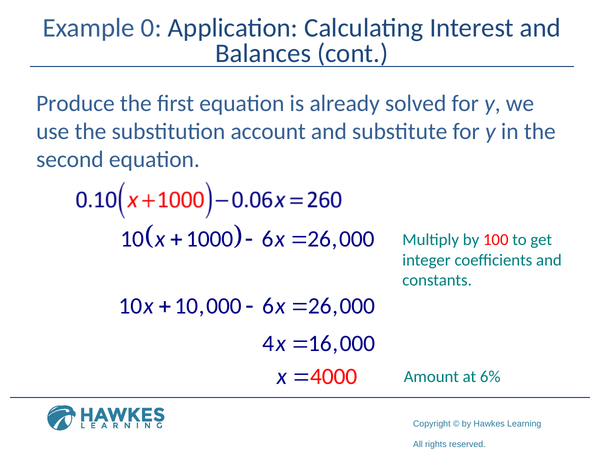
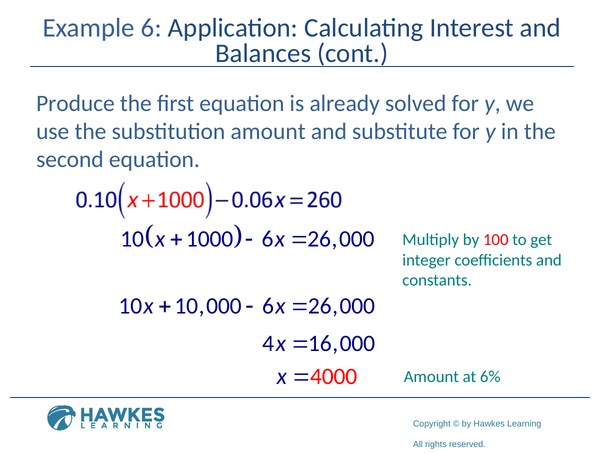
Example 0: 0 -> 6
substitution account: account -> amount
